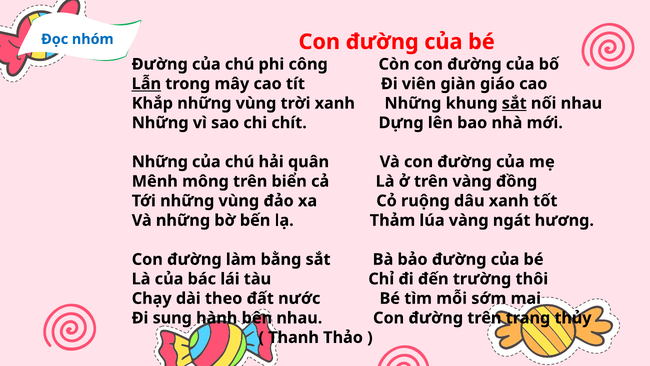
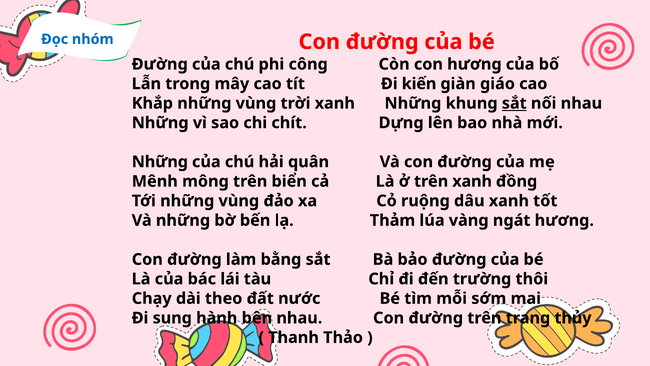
Còn con đường: đường -> hương
Lẫn underline: present -> none
viên: viên -> kiến
trên vàng: vàng -> xanh
